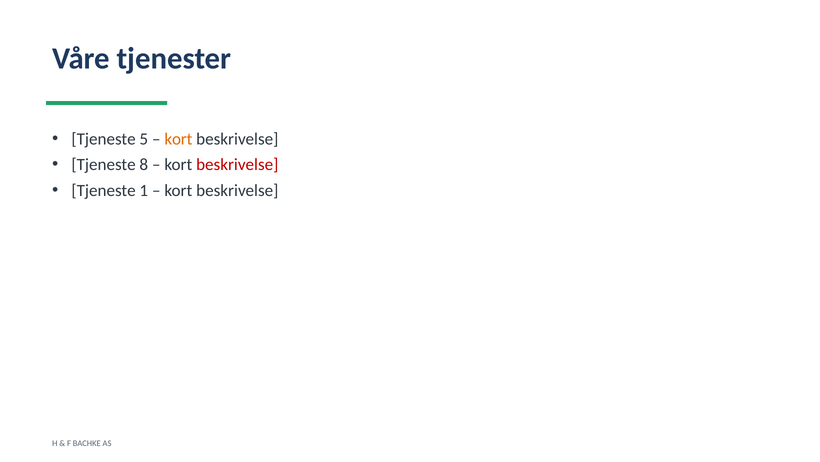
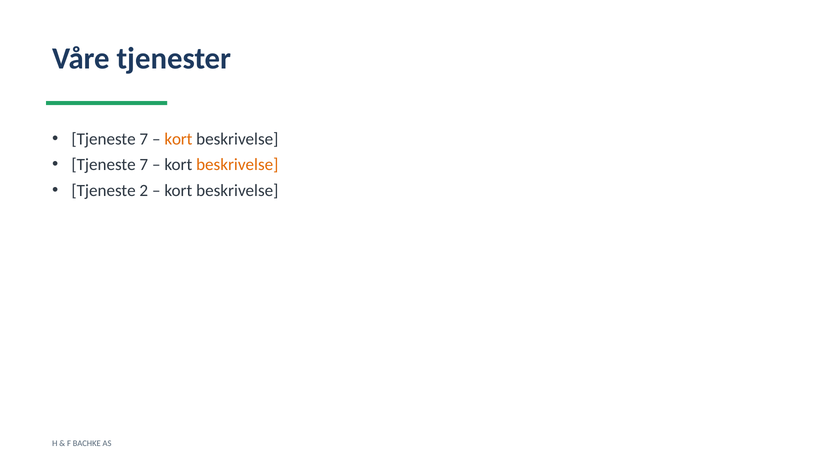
5 at (144, 139): 5 -> 7
8 at (144, 165): 8 -> 7
beskrivelse at (237, 165) colour: red -> orange
1: 1 -> 2
